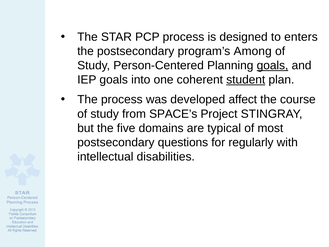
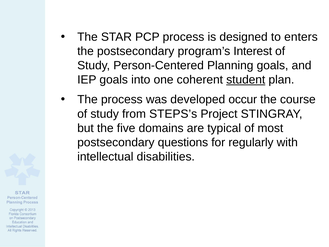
Among: Among -> Interest
goals at (273, 65) underline: present -> none
affect: affect -> occur
SPACE’s: SPACE’s -> STEPS’s
